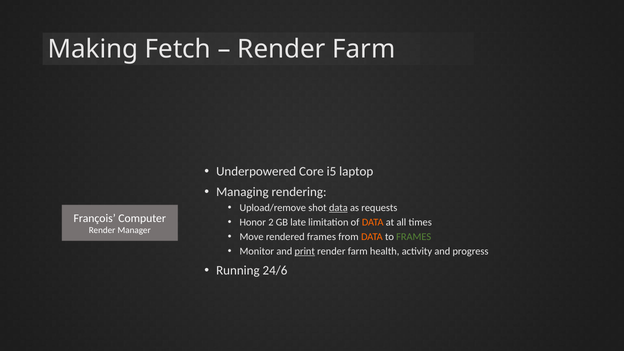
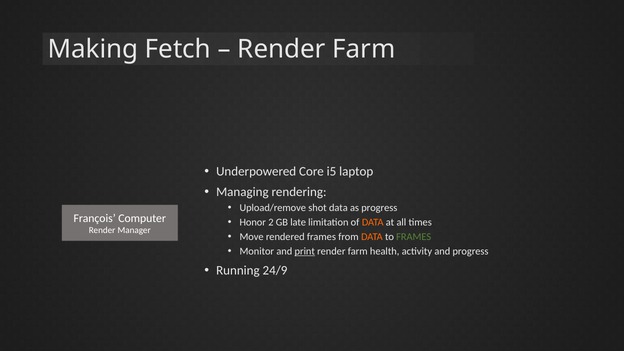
data at (338, 208) underline: present -> none
as requests: requests -> progress
24/6: 24/6 -> 24/9
